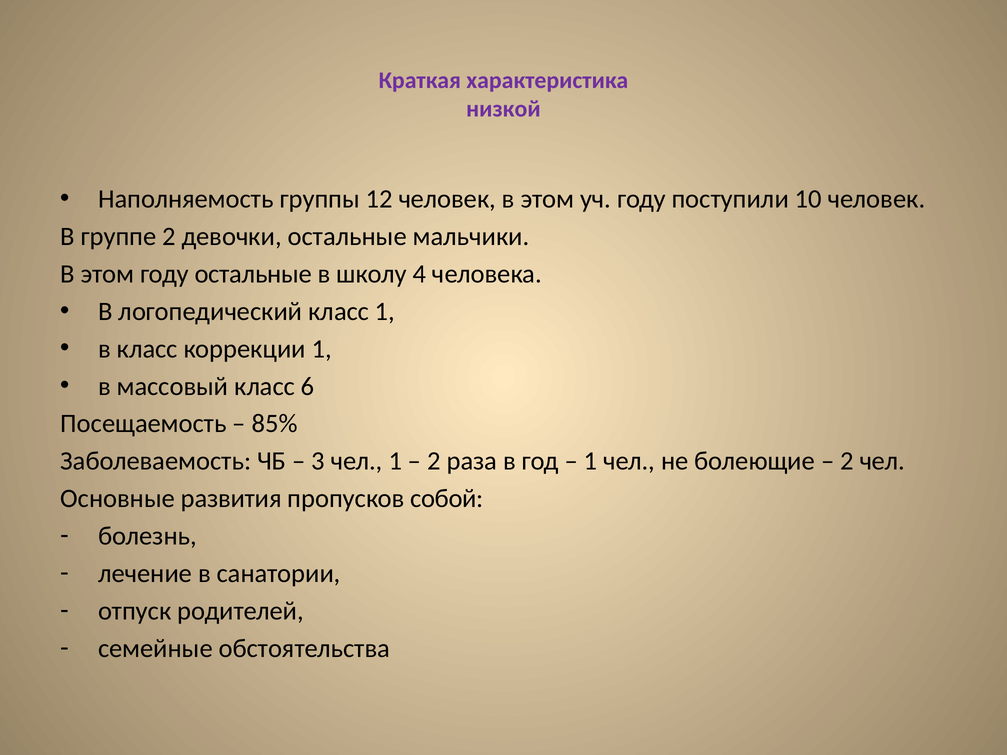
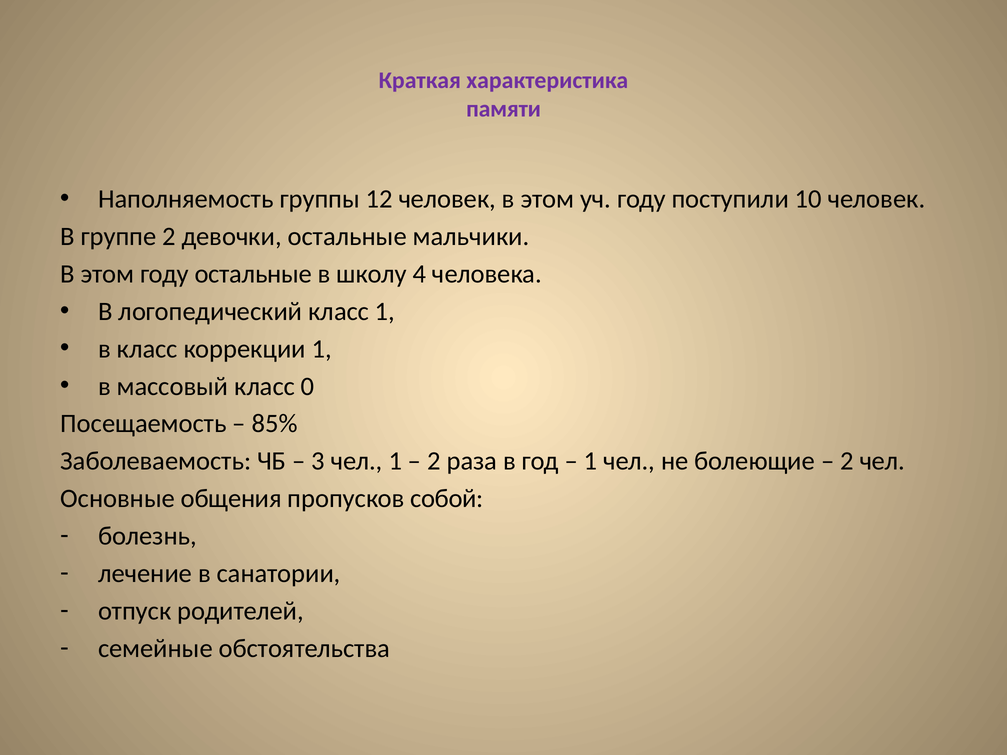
низкой: низкой -> памяти
6: 6 -> 0
развития: развития -> общения
